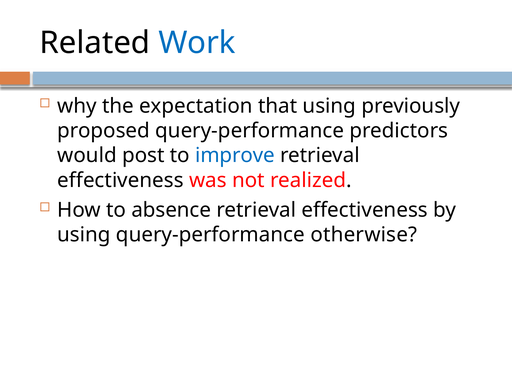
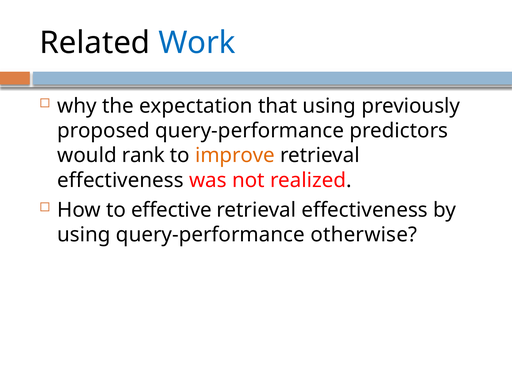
post: post -> rank
improve colour: blue -> orange
absence: absence -> effective
